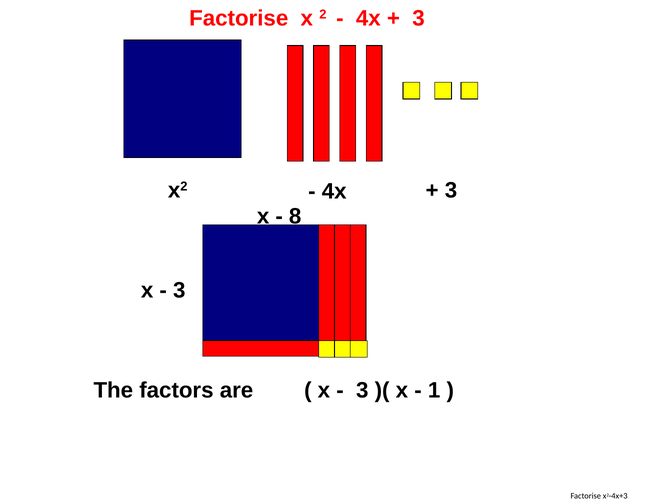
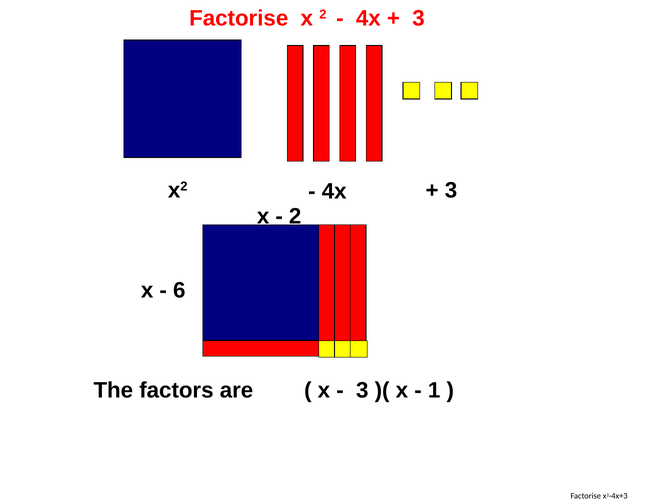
8 at (295, 216): 8 -> 2
3 at (179, 290): 3 -> 6
